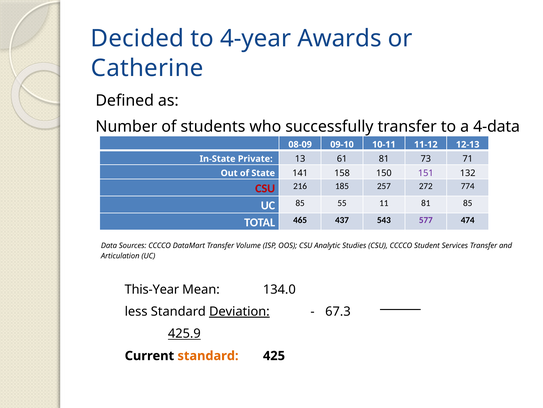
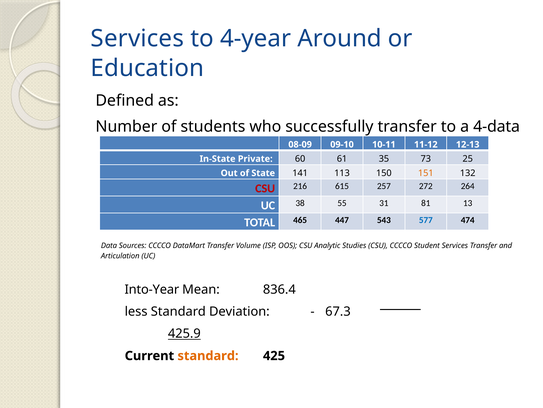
Decided at (137, 39): Decided -> Services
Awards: Awards -> Around
Catherine: Catherine -> Education
13: 13 -> 60
61 81: 81 -> 35
71: 71 -> 25
158: 158 -> 113
151 colour: purple -> orange
185: 185 -> 615
774: 774 -> 264
UC 85: 85 -> 38
11: 11 -> 31
81 85: 85 -> 13
437: 437 -> 447
577 colour: purple -> blue
This-Year: This-Year -> Into-Year
134.0: 134.0 -> 836.4
Deviation underline: present -> none
